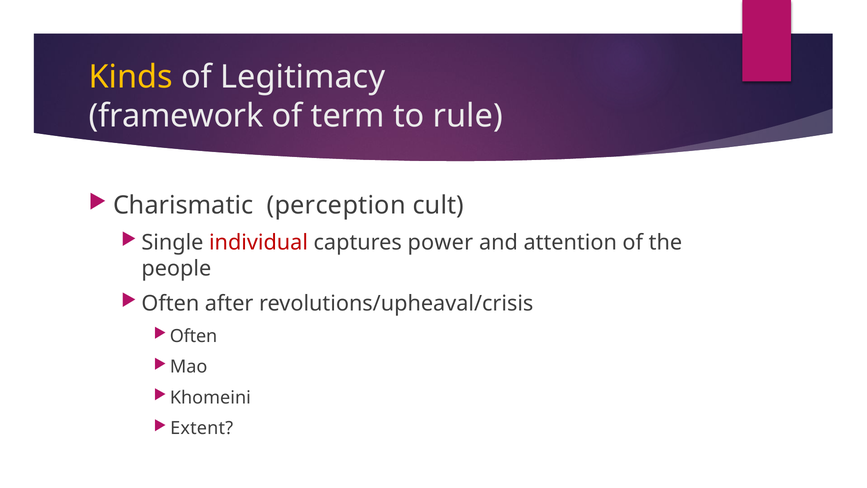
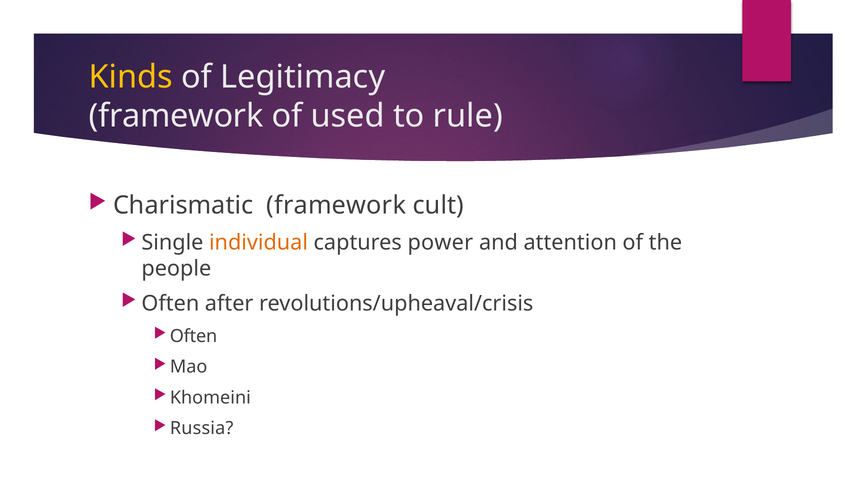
term: term -> used
Charismatic perception: perception -> framework
individual colour: red -> orange
Extent: Extent -> Russia
